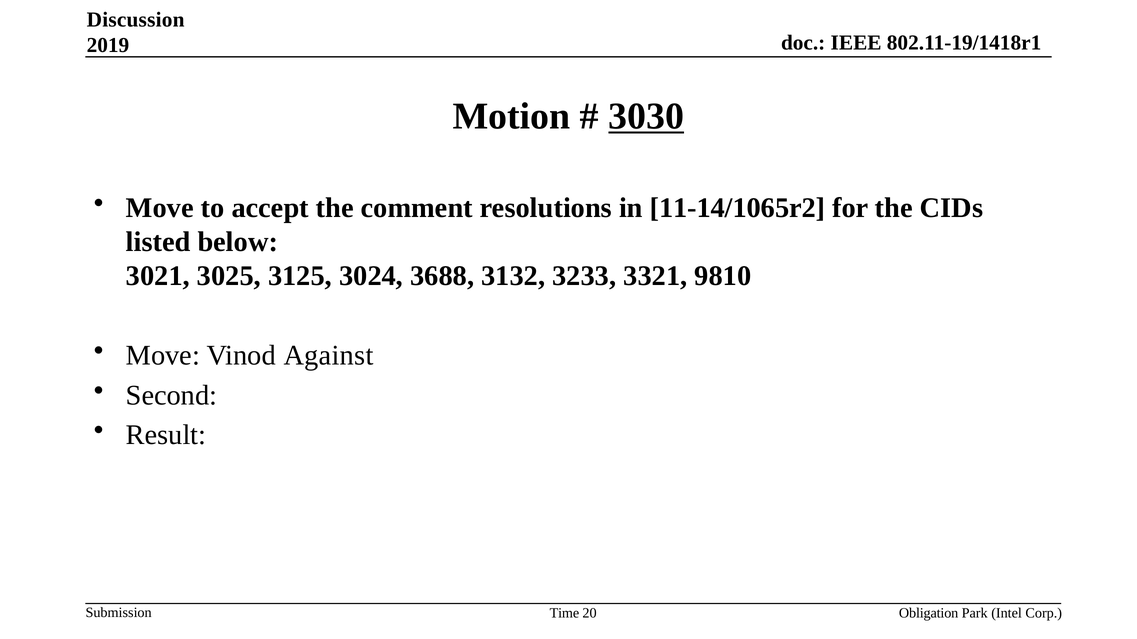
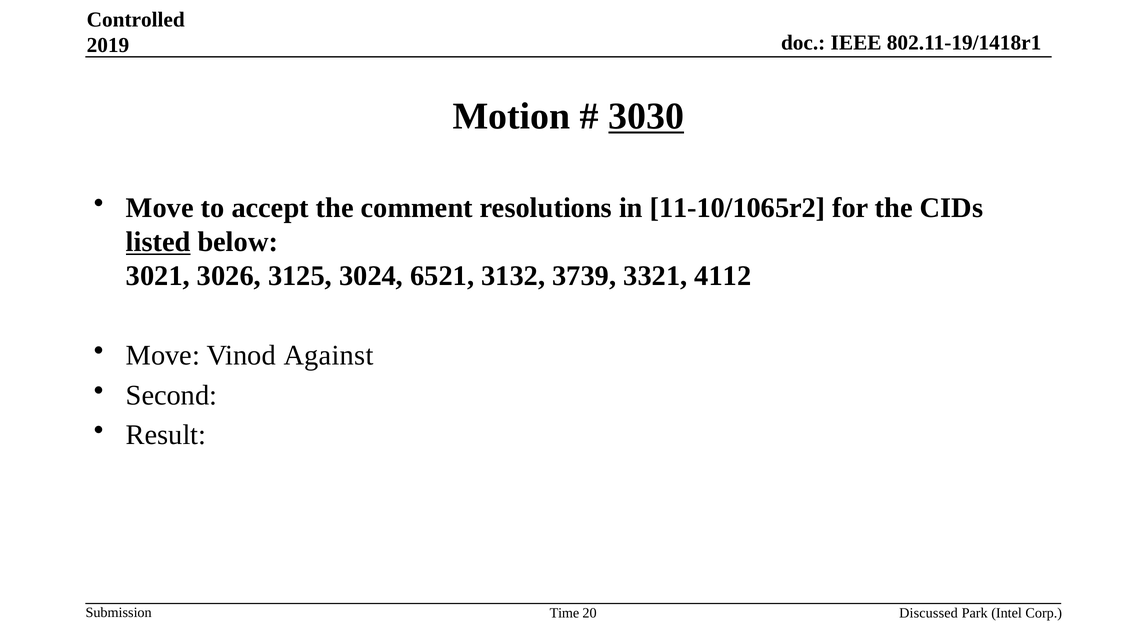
Discussion: Discussion -> Controlled
11-14/1065r2: 11-14/1065r2 -> 11-10/1065r2
listed underline: none -> present
3025: 3025 -> 3026
3688: 3688 -> 6521
3233: 3233 -> 3739
9810: 9810 -> 4112
Obligation: Obligation -> Discussed
